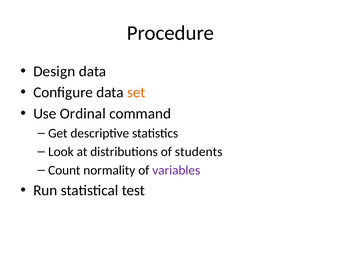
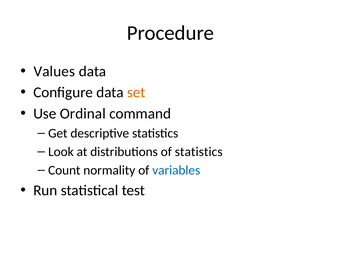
Design: Design -> Values
of students: students -> statistics
variables colour: purple -> blue
